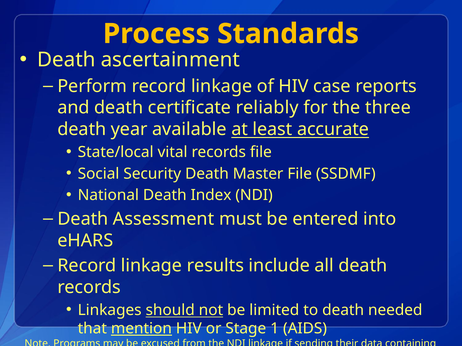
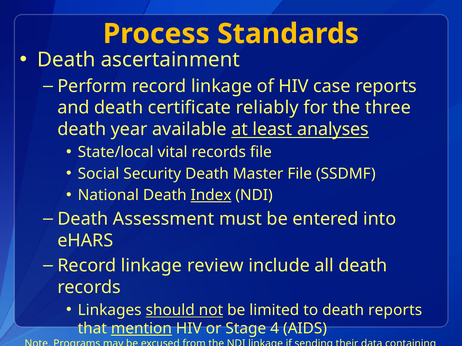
accurate: accurate -> analyses
Index underline: none -> present
results: results -> review
death needed: needed -> reports
1: 1 -> 4
